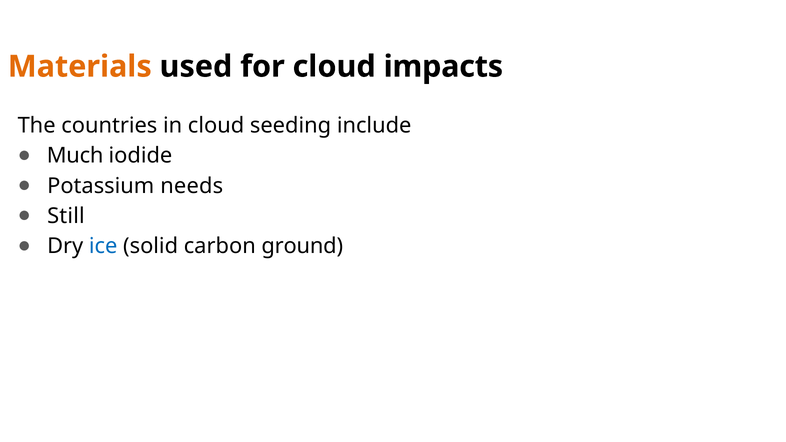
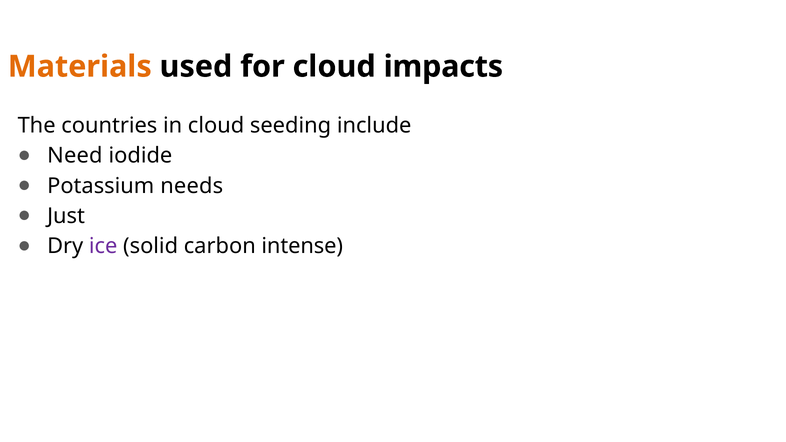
Much: Much -> Need
Still: Still -> Just
ice colour: blue -> purple
ground: ground -> intense
